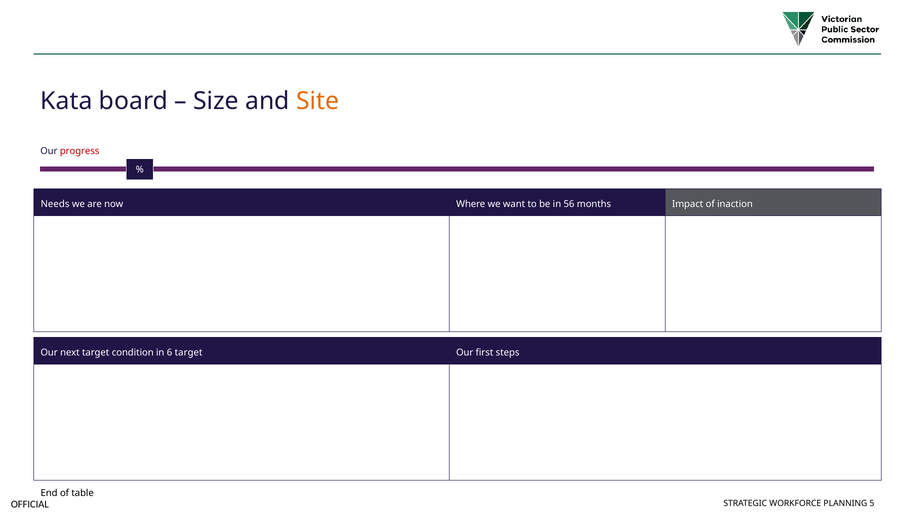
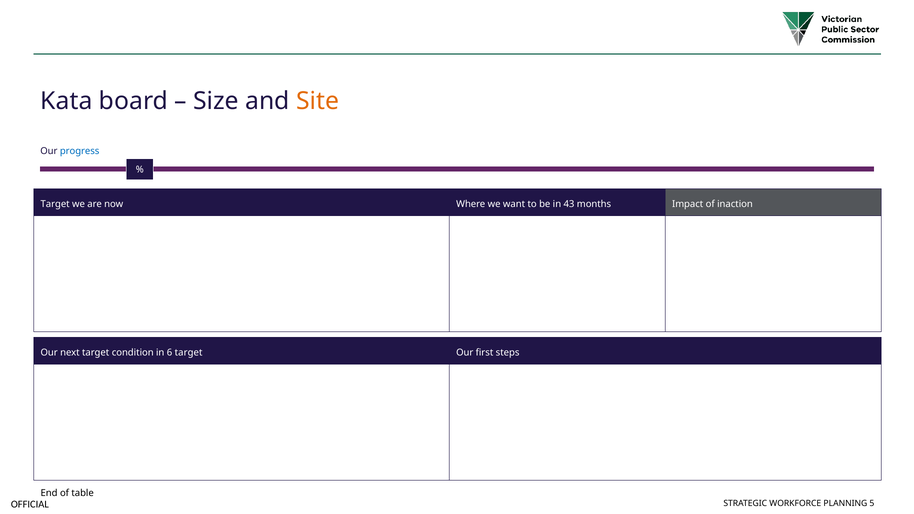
progress colour: red -> blue
Needs at (55, 204): Needs -> Target
56: 56 -> 43
